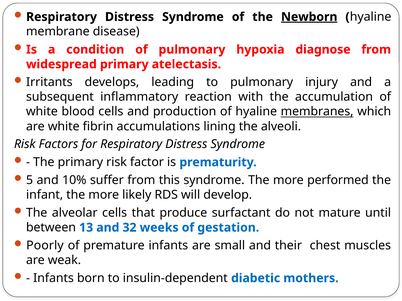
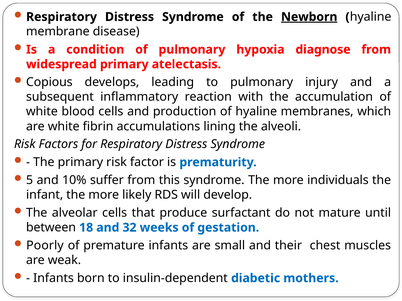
Irritants: Irritants -> Copious
membranes underline: present -> none
performed: performed -> individuals
13: 13 -> 18
